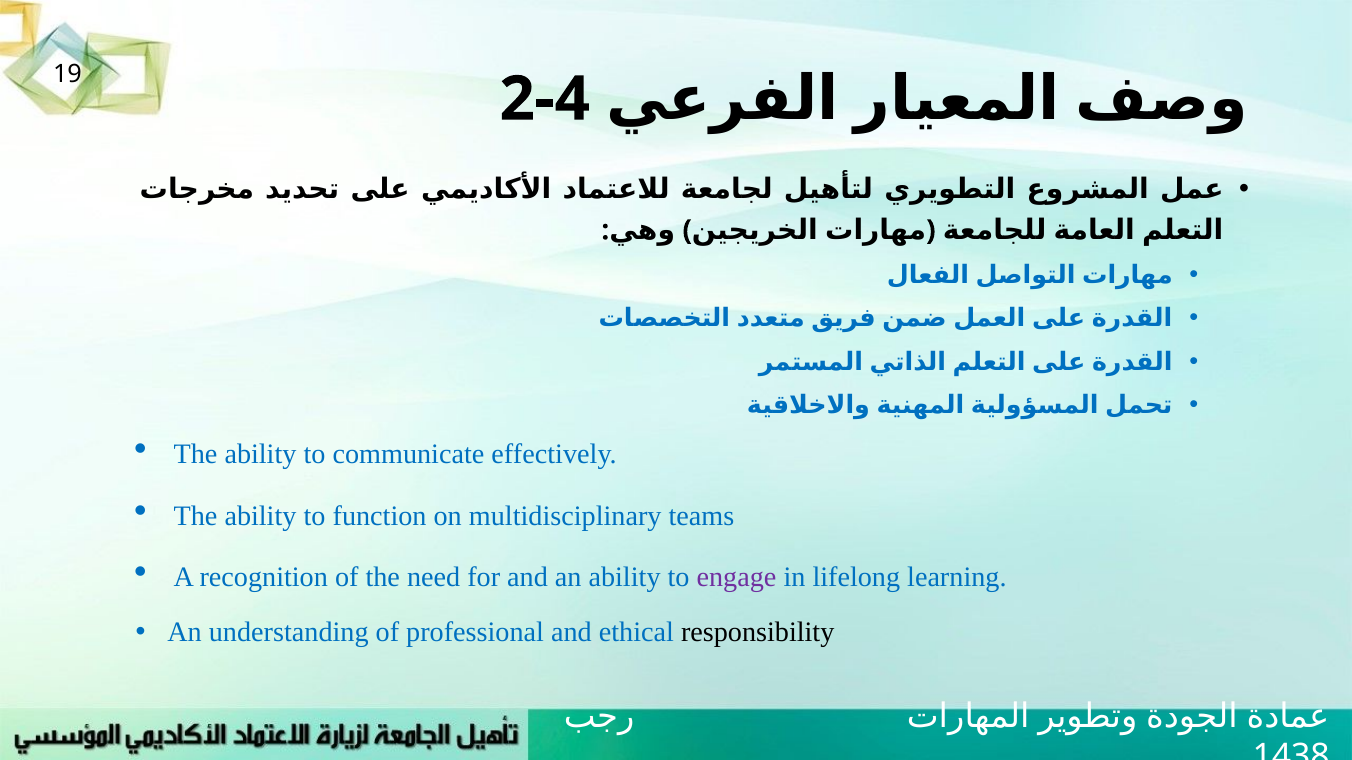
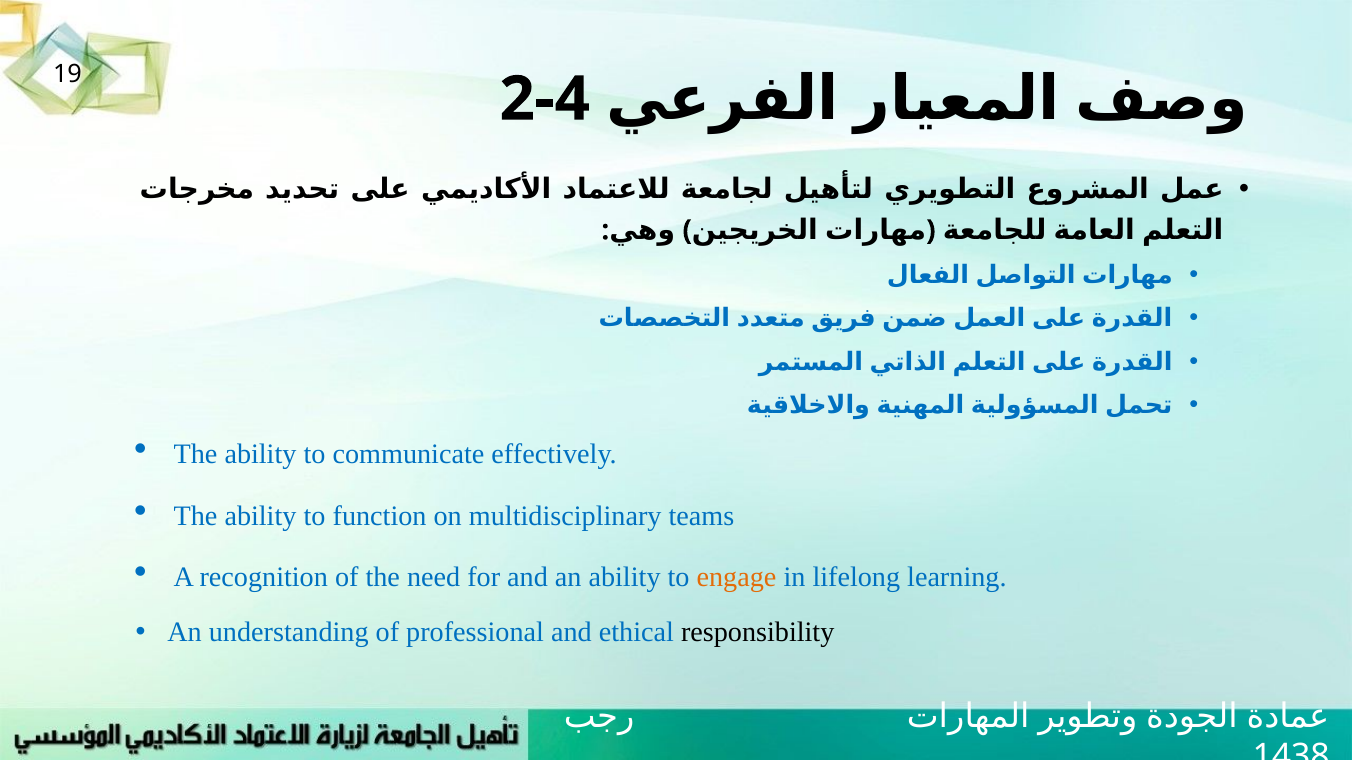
engage colour: purple -> orange
